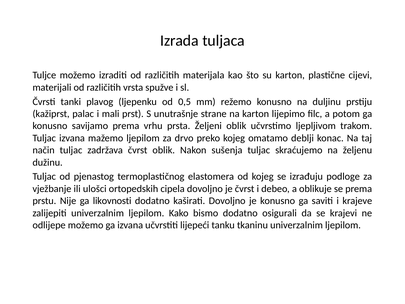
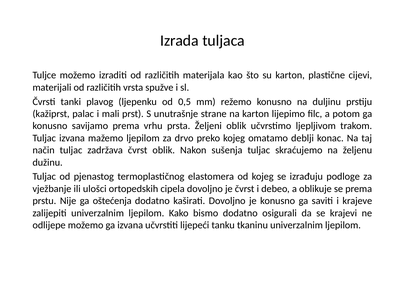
likovnosti: likovnosti -> oštećenja
